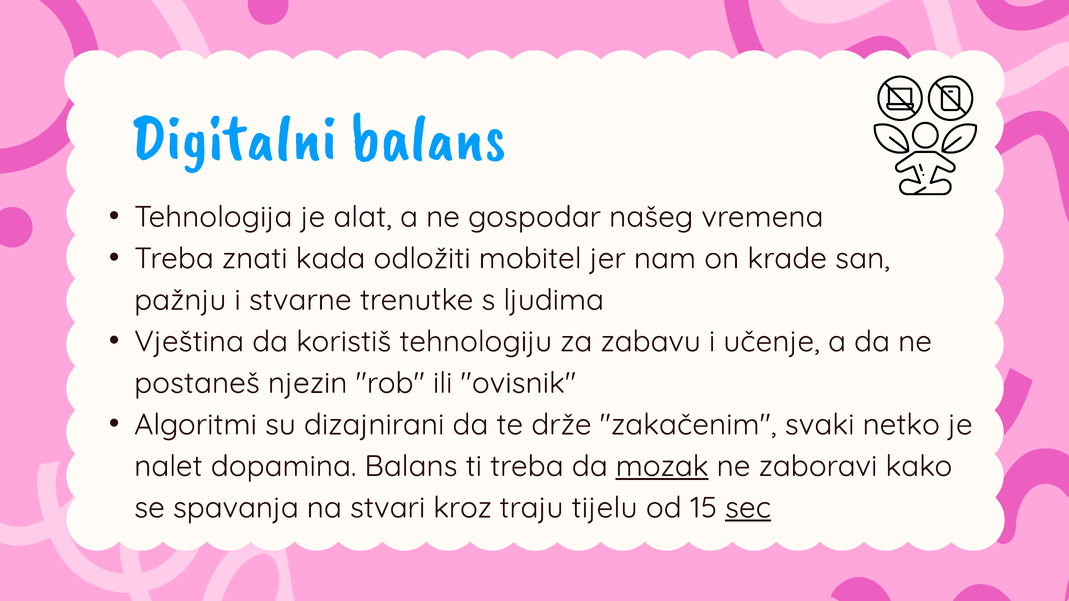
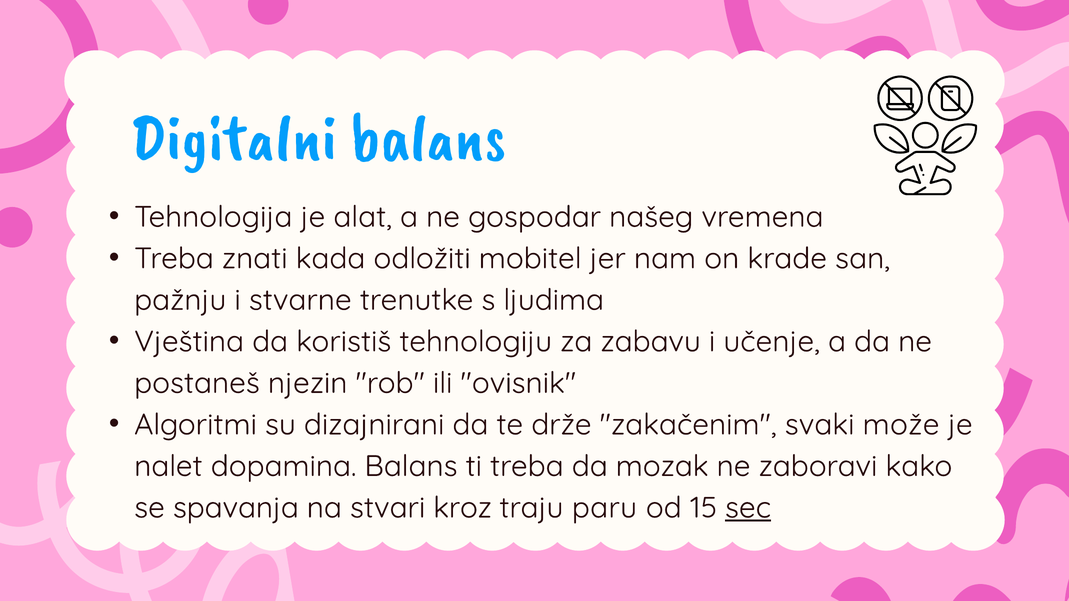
netko: netko -> može
mozak underline: present -> none
tijelu: tijelu -> paru
